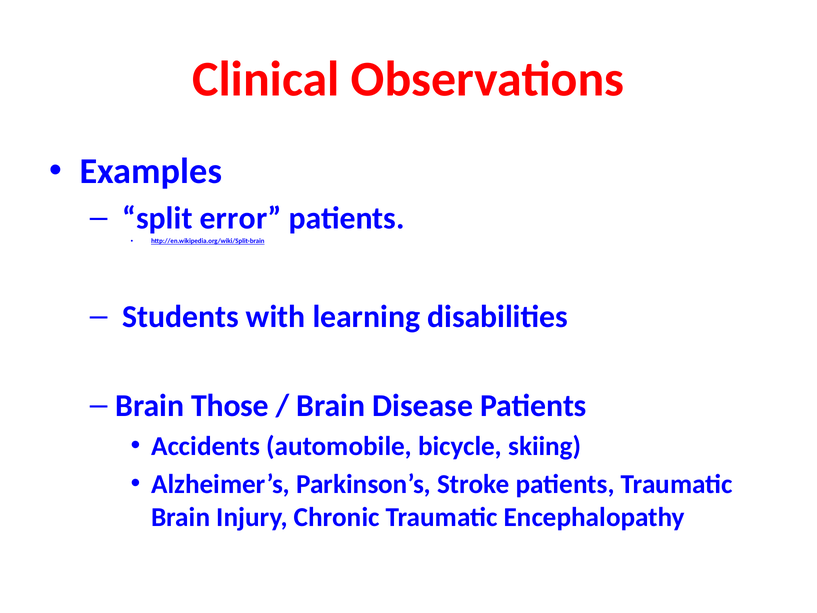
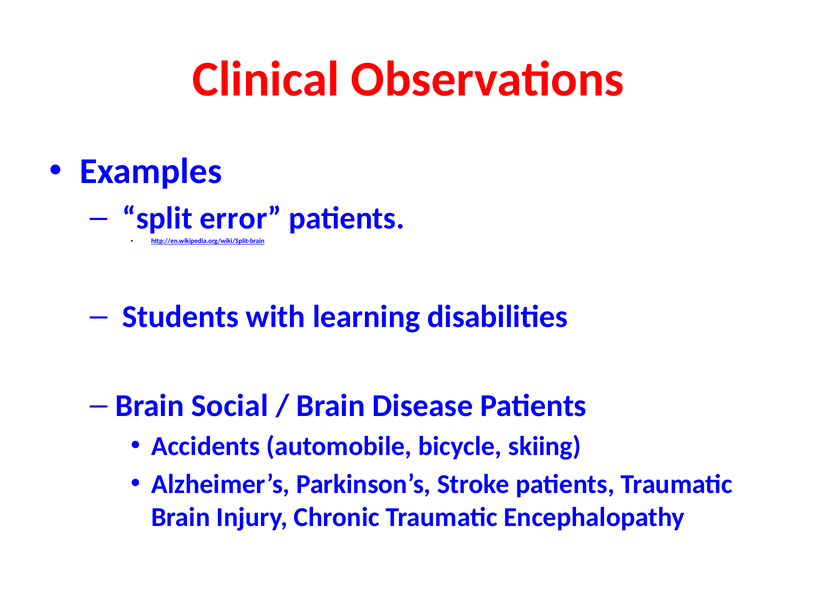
Those: Those -> Social
